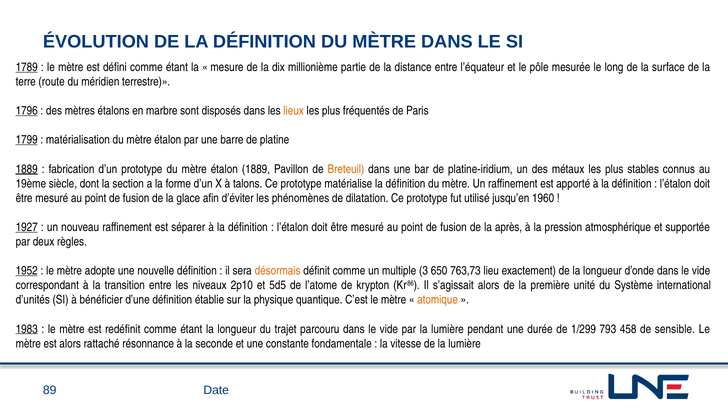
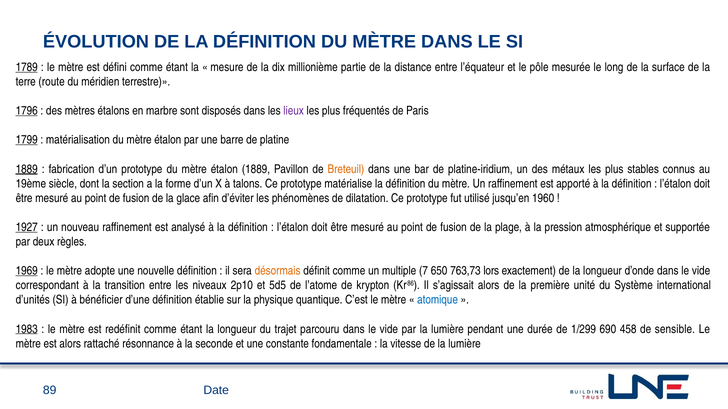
lieux colour: orange -> purple
séparer: séparer -> analysé
après: après -> plage
1952: 1952 -> 1969
3: 3 -> 7
lieu: lieu -> lors
atomique colour: orange -> blue
793: 793 -> 690
